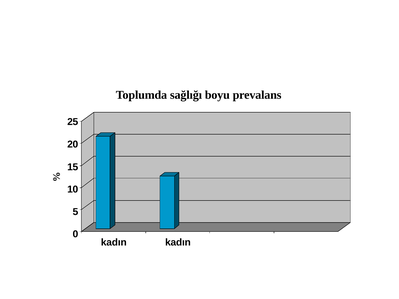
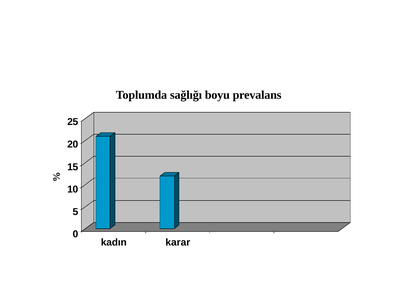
kadın kadın: kadın -> karar
